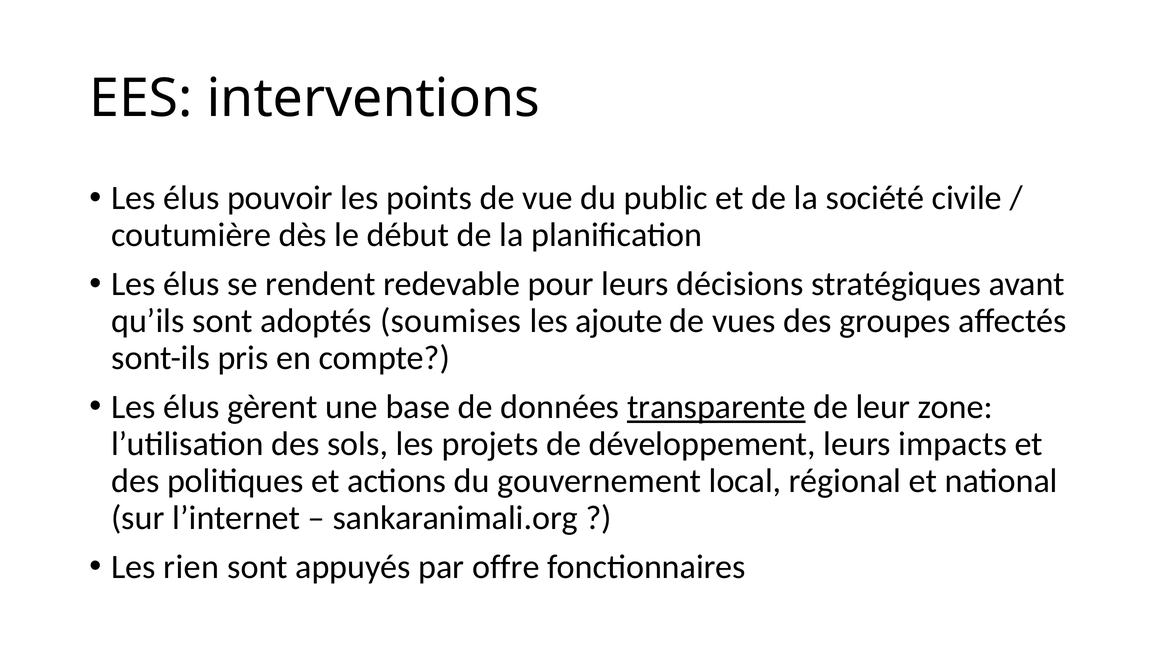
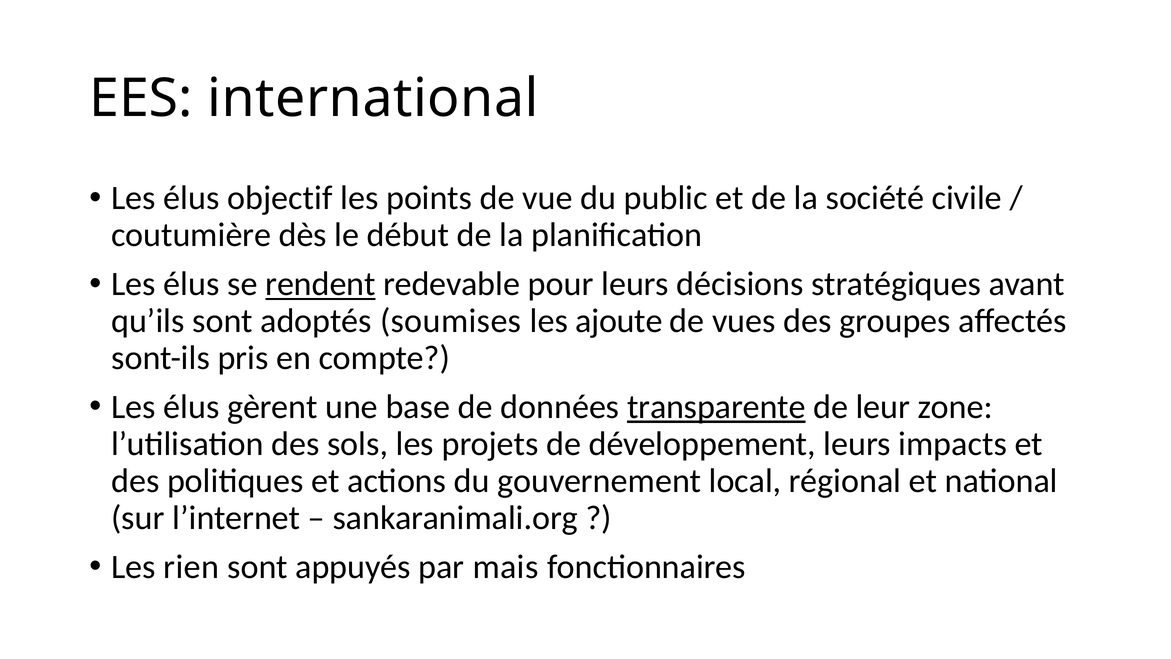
interventions: interventions -> international
pouvoir: pouvoir -> objectif
rendent underline: none -> present
offre: offre -> mais
